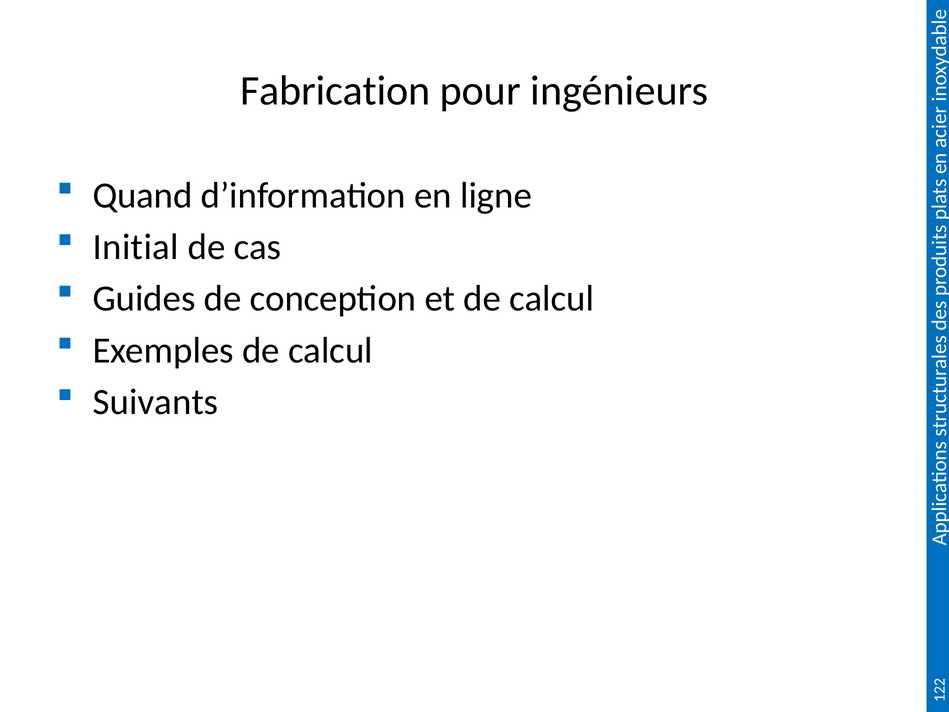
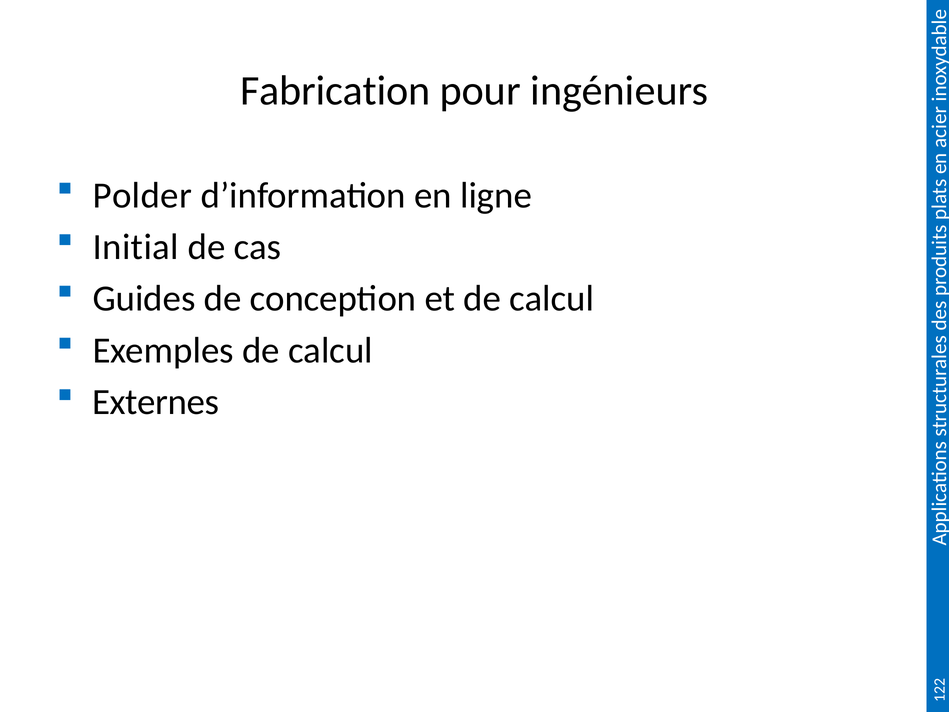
Quand: Quand -> Polder
Suivants: Suivants -> Externes
